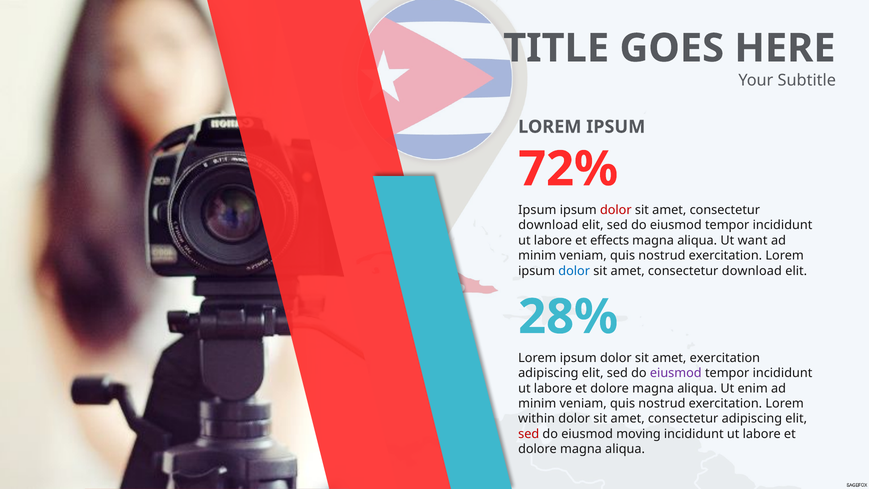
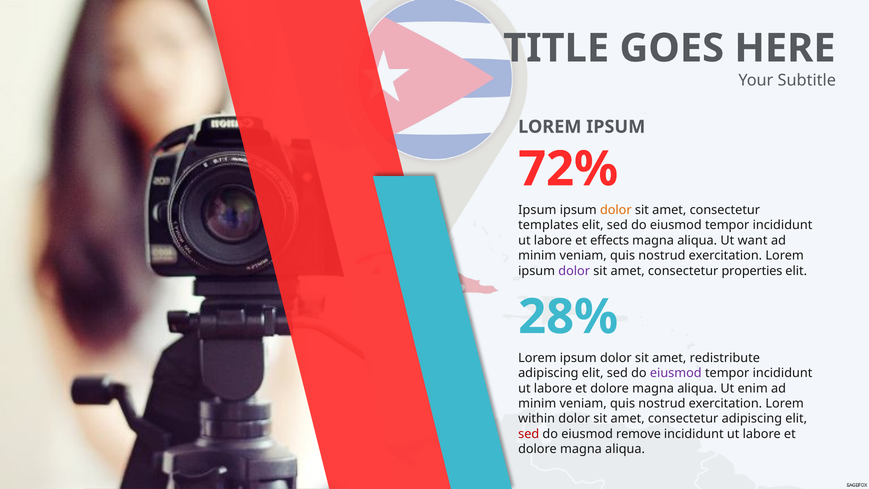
dolor at (616, 210) colour: red -> orange
download at (548, 225): download -> templates
dolor at (574, 271) colour: blue -> purple
download at (752, 271): download -> properties
amet exercitation: exercitation -> redistribute
moving: moving -> remove
